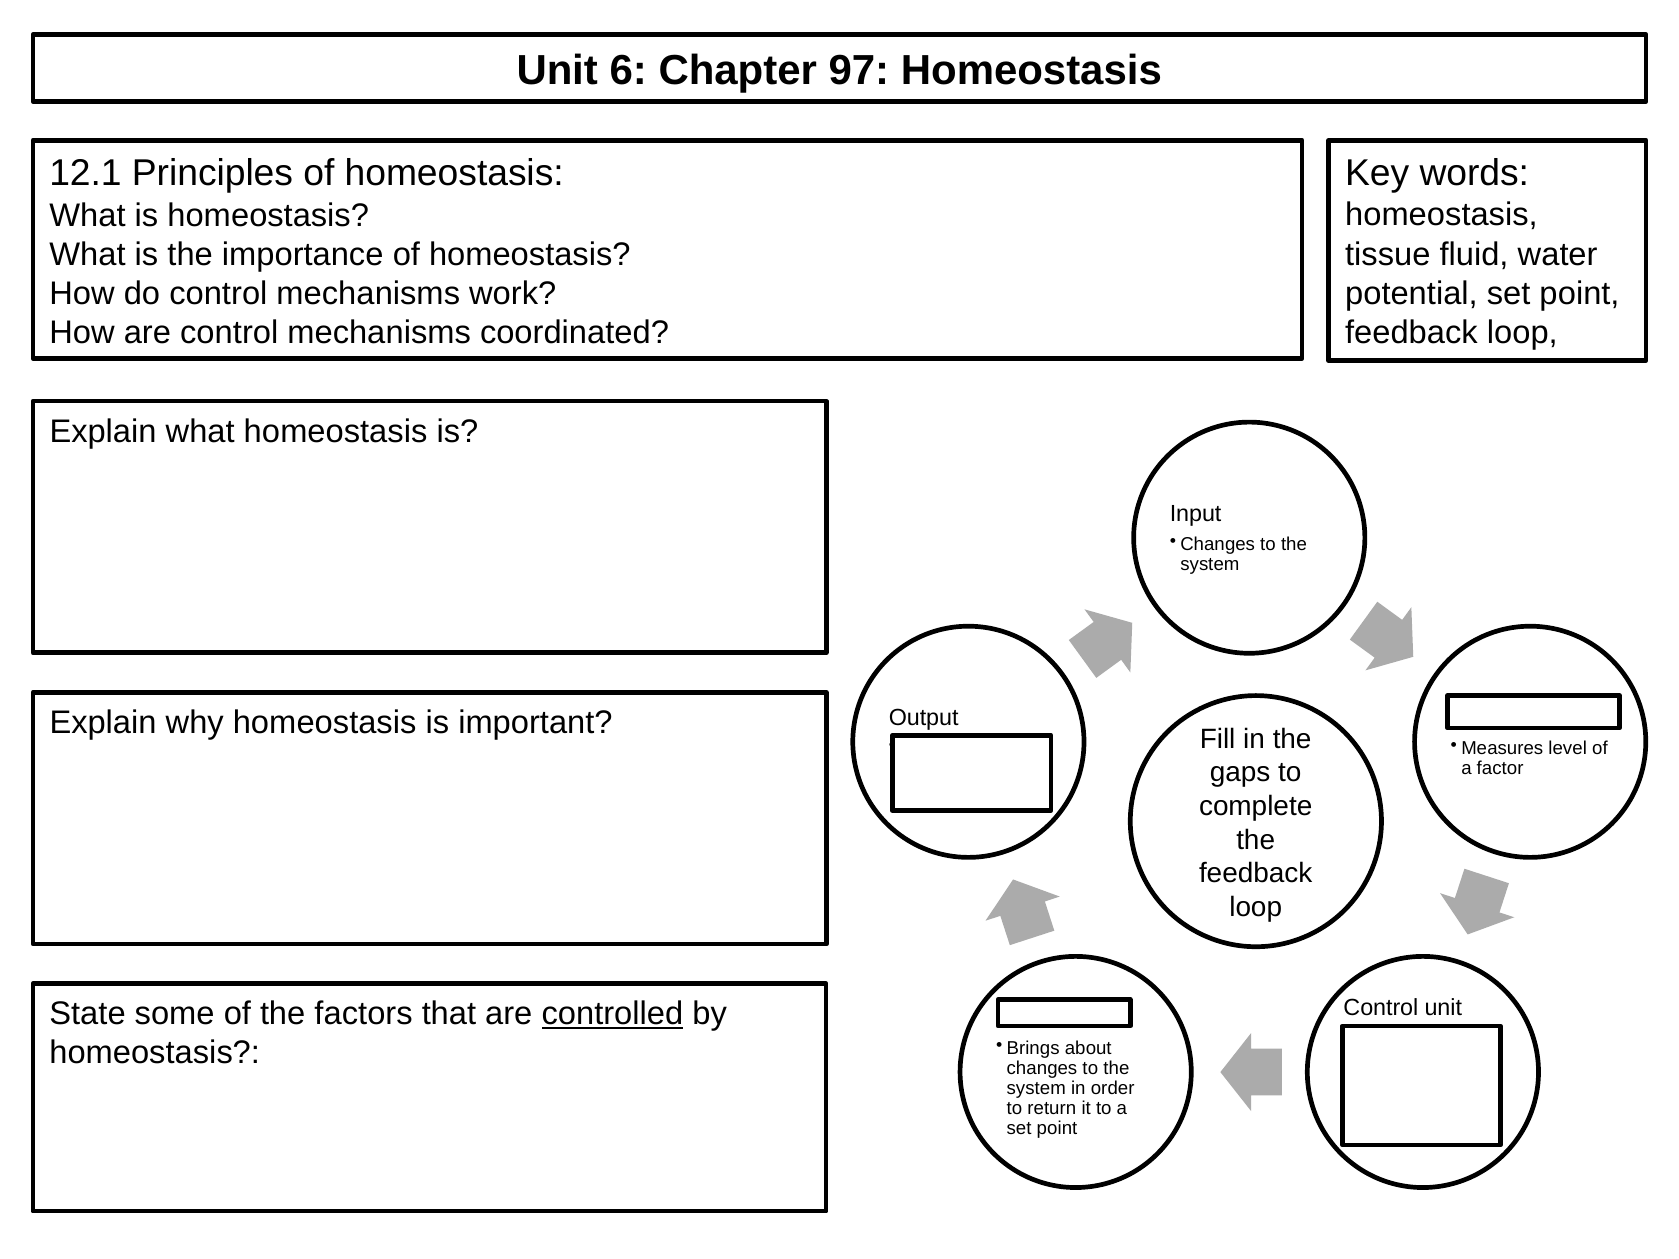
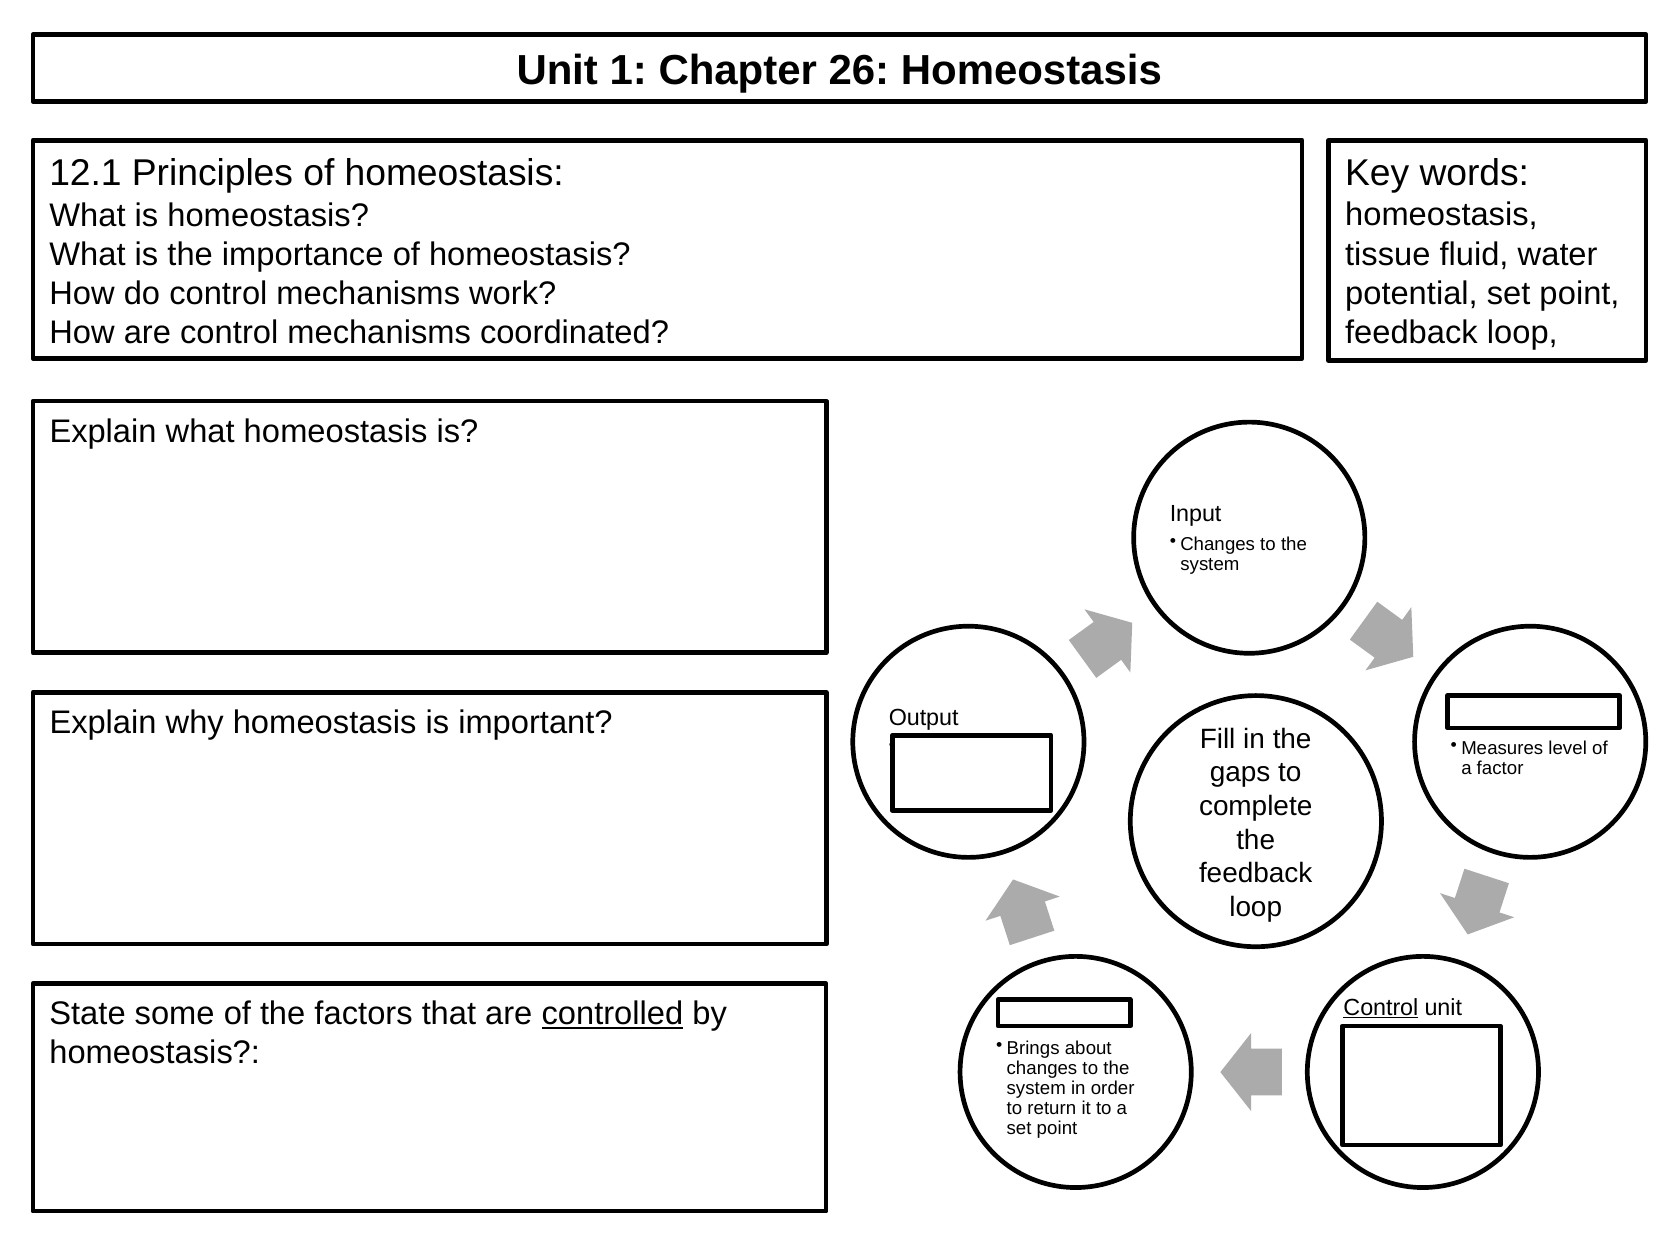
6: 6 -> 1
97: 97 -> 26
Control at (1381, 1008) underline: none -> present
